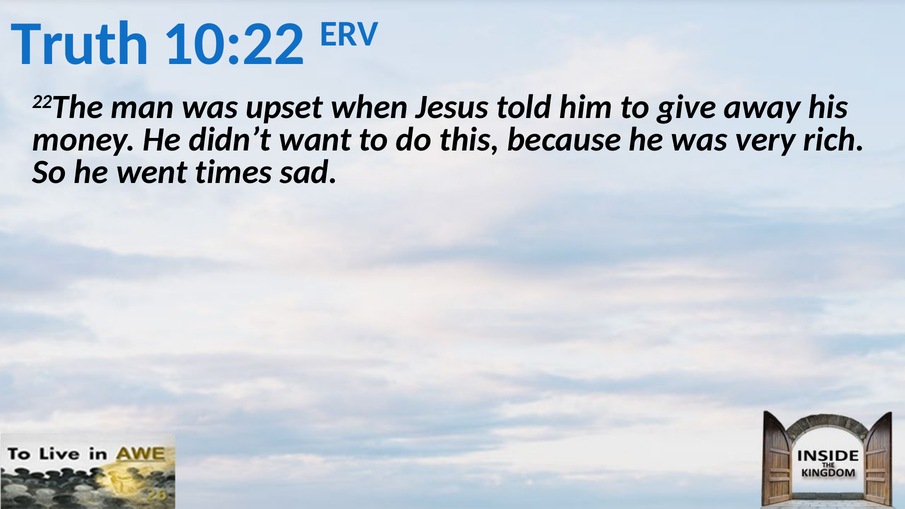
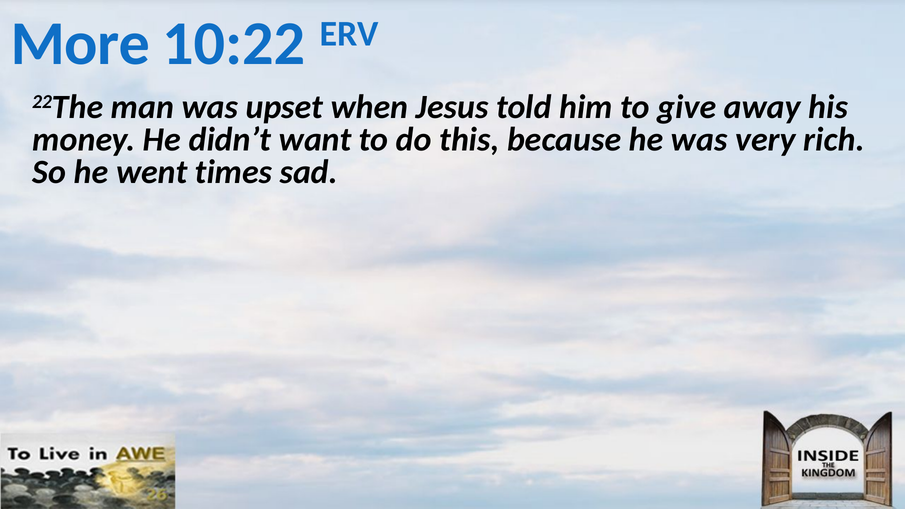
Truth: Truth -> More
